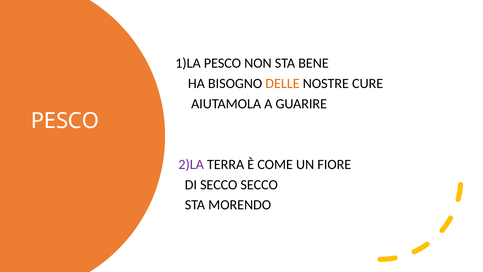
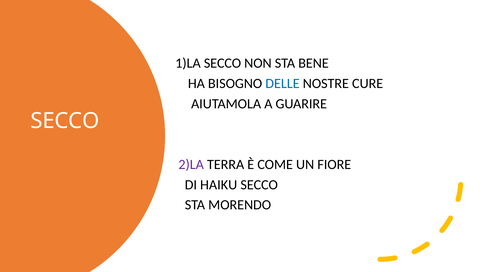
1)LA PESCO: PESCO -> SECCO
DELLE colour: orange -> blue
PESCO at (65, 121): PESCO -> SECCO
DI SECCO: SECCO -> HAIKU
